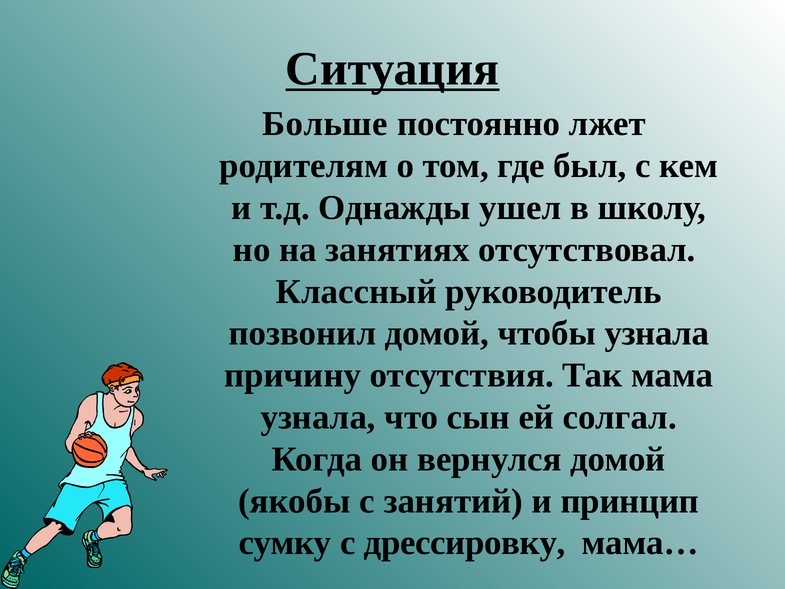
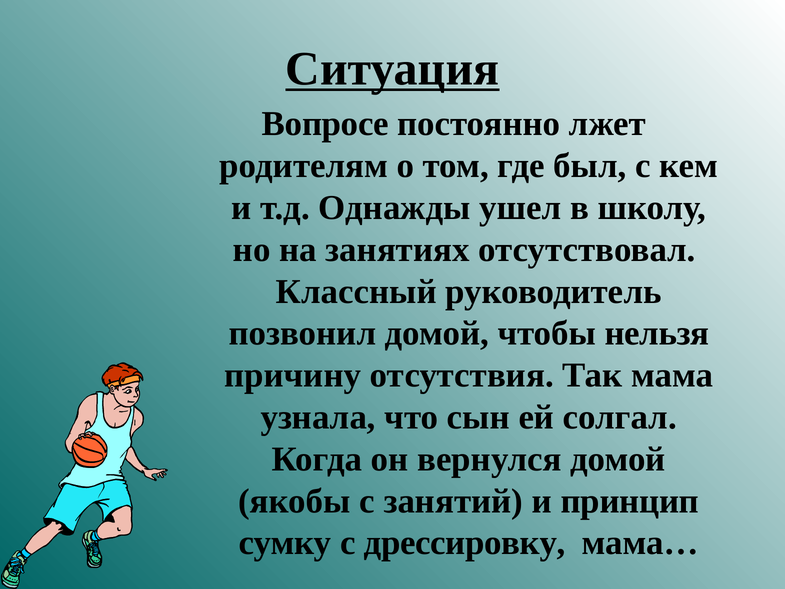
Больше: Больше -> Вопросе
чтобы узнала: узнала -> нельзя
